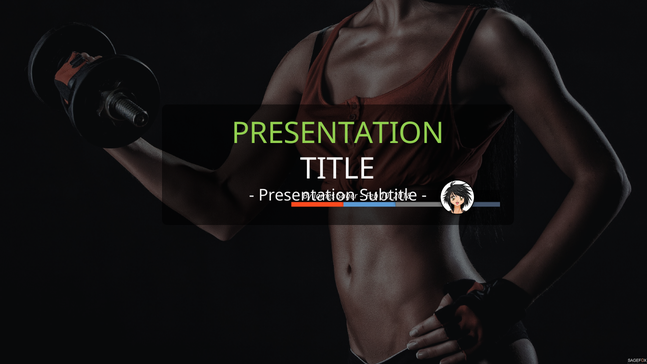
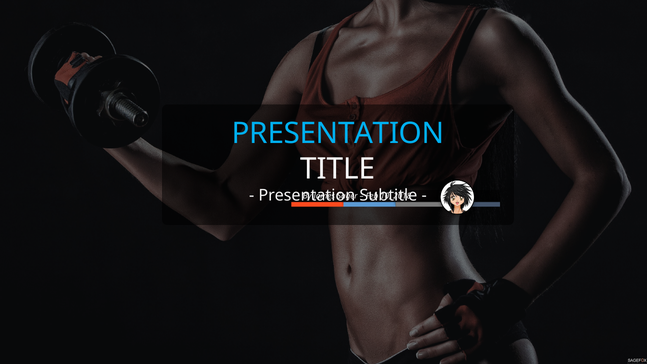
PRESENTATION at (338, 133) colour: light green -> light blue
